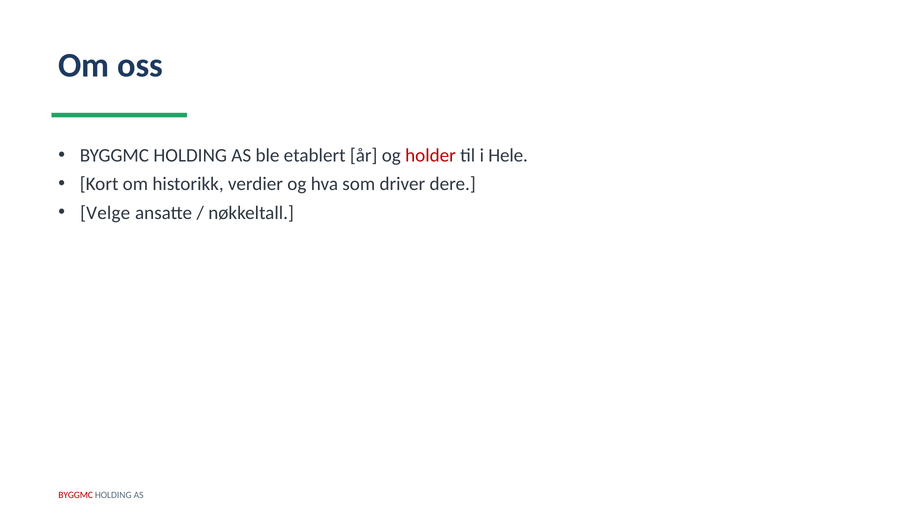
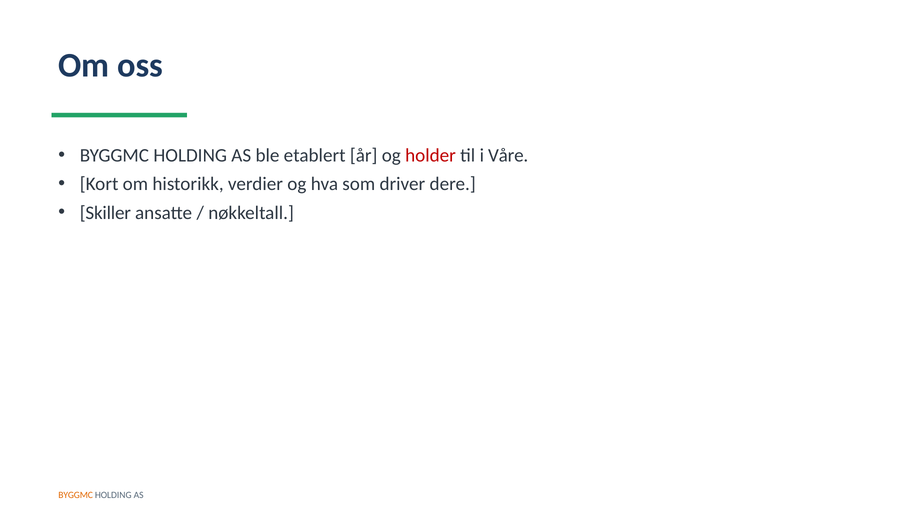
Hele: Hele -> Våre
Velge: Velge -> Skiller
BYGGMC at (76, 495) colour: red -> orange
